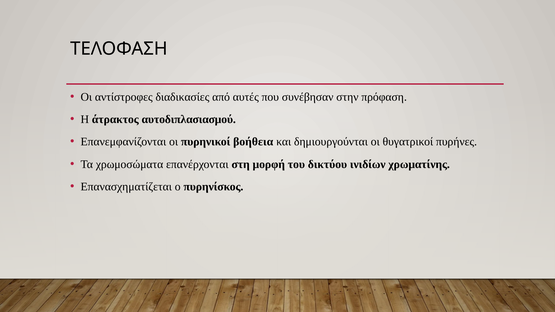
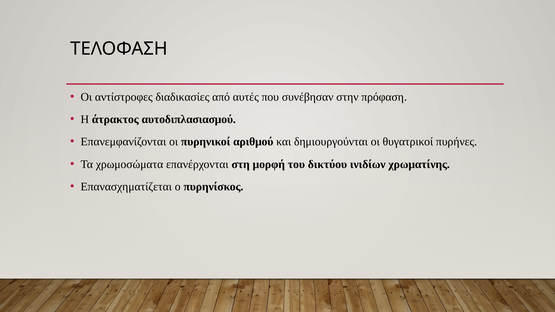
βοήθεια: βοήθεια -> αριθμού
